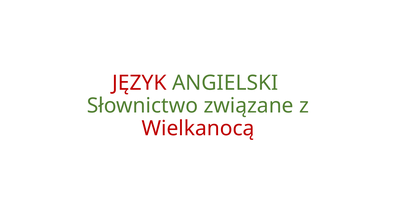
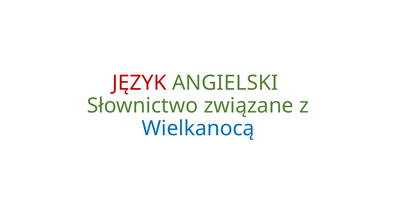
Wielkanocą colour: red -> blue
